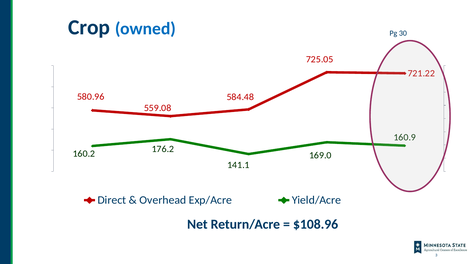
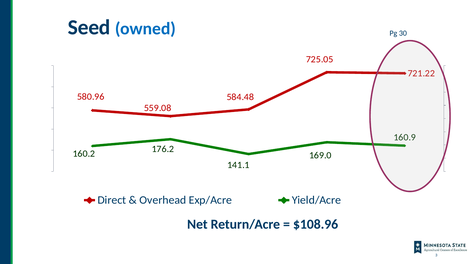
Crop: Crop -> Seed
